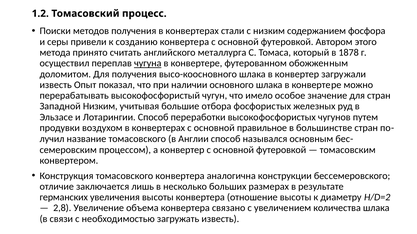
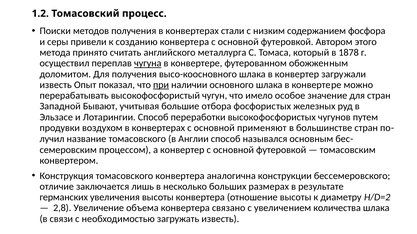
при underline: none -> present
Западной Низким: Низким -> Бывают
правильное: правильное -> применяют
